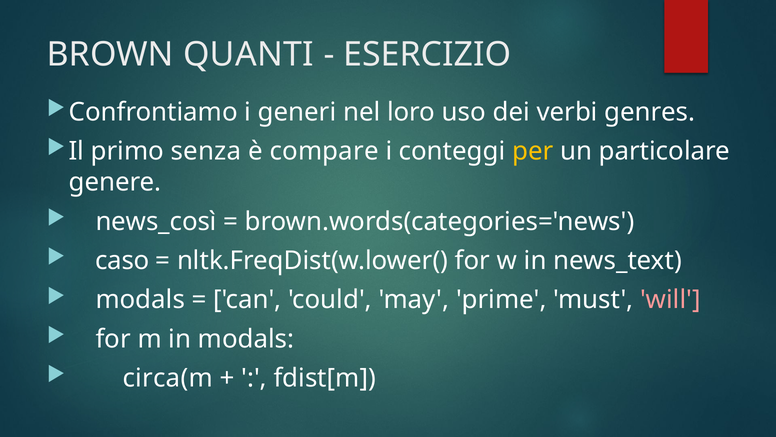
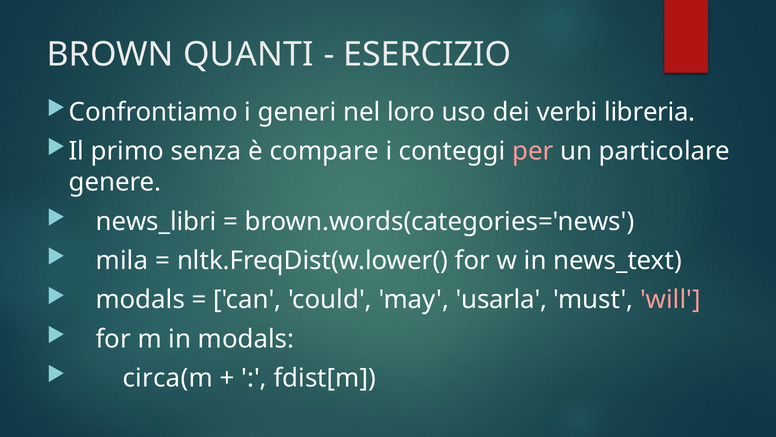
genres: genres -> libreria
per colour: yellow -> pink
news_così: news_così -> news_libri
caso: caso -> mila
prime: prime -> usarla
